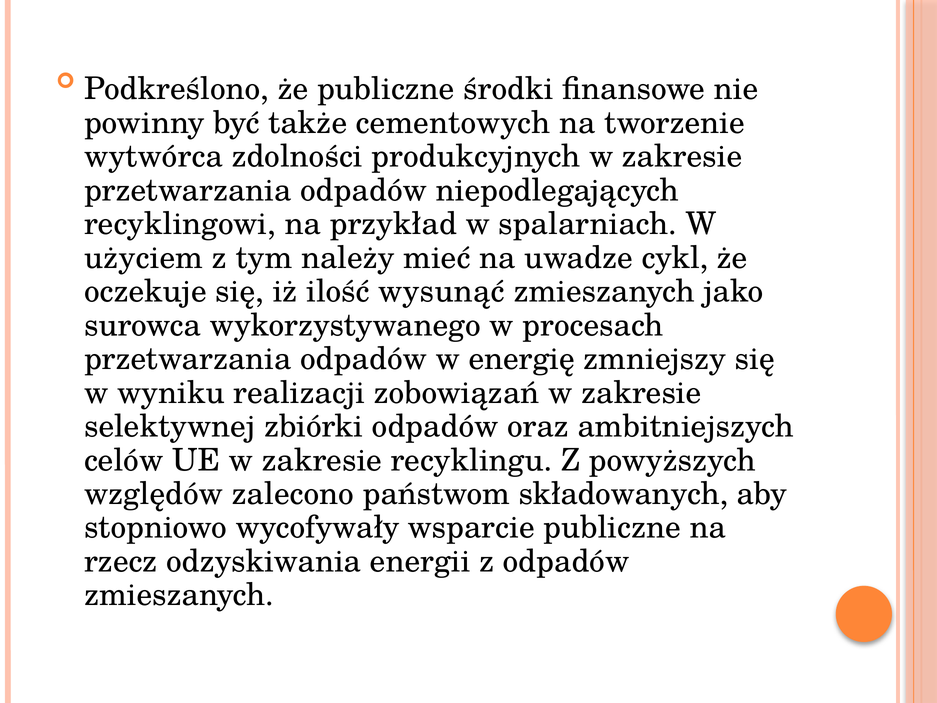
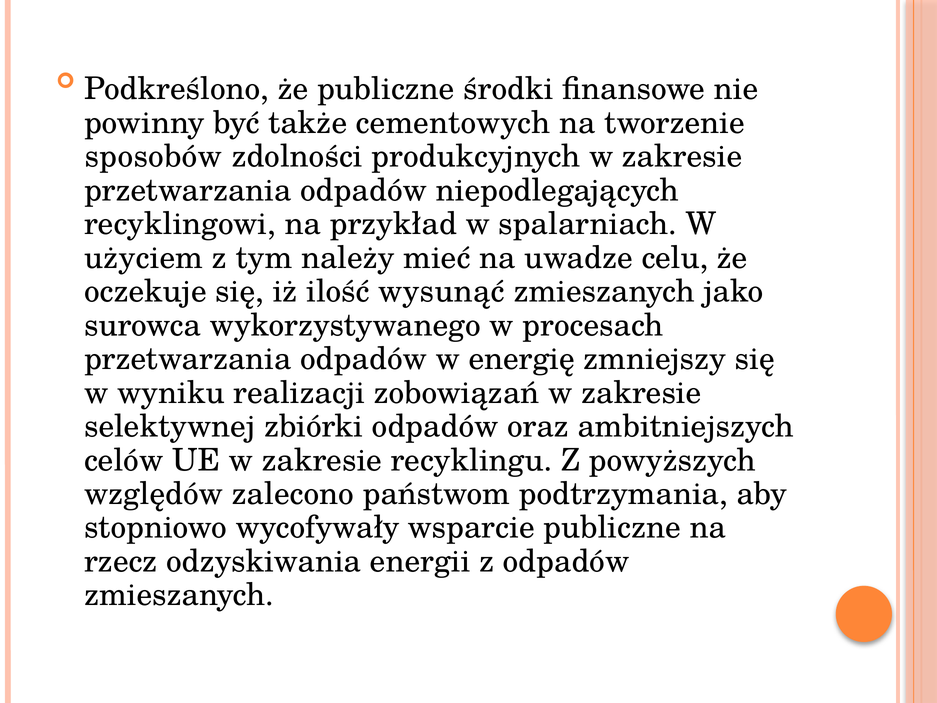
wytwórca: wytwórca -> sposobów
cykl: cykl -> celu
składowanych: składowanych -> podtrzymania
